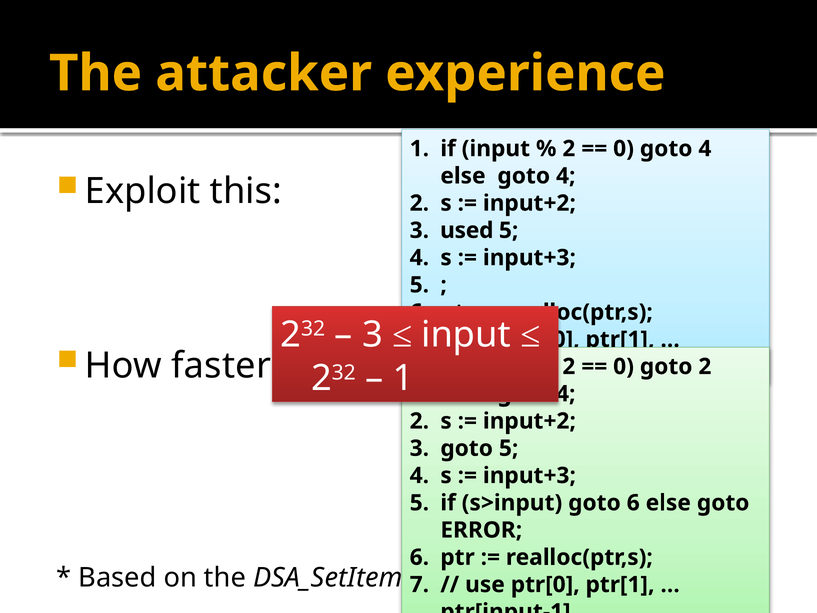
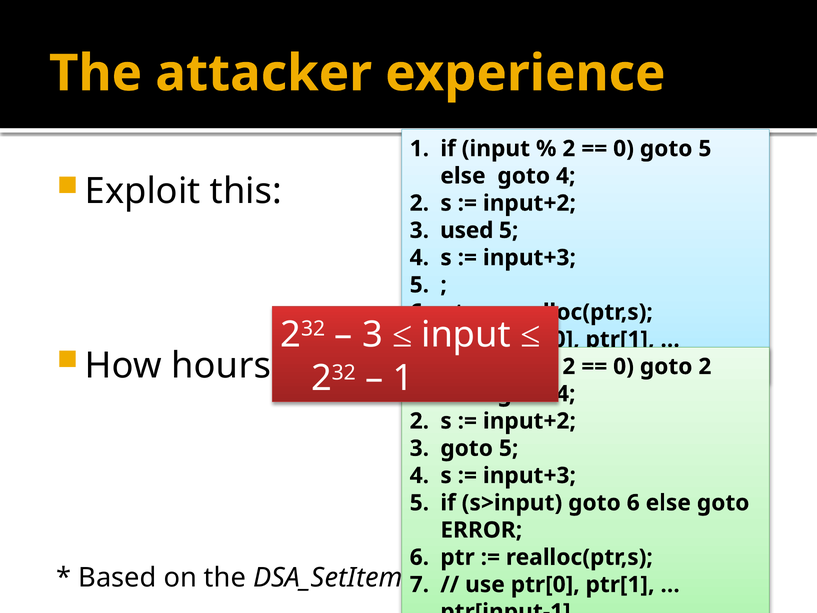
0 goto 4: 4 -> 5
faster: faster -> hours
